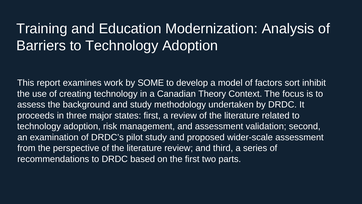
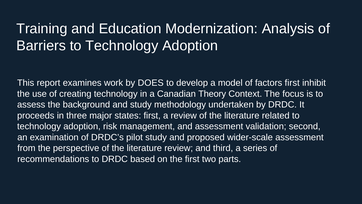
SOME: SOME -> DOES
factors sort: sort -> first
